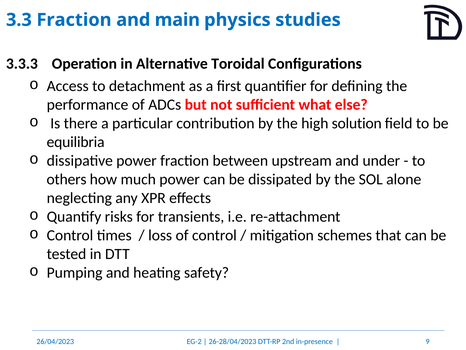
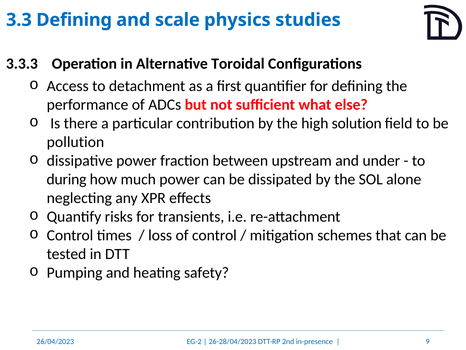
3.3 Fraction: Fraction -> Defining
main: main -> scale
equilibria: equilibria -> pollution
others: others -> during
